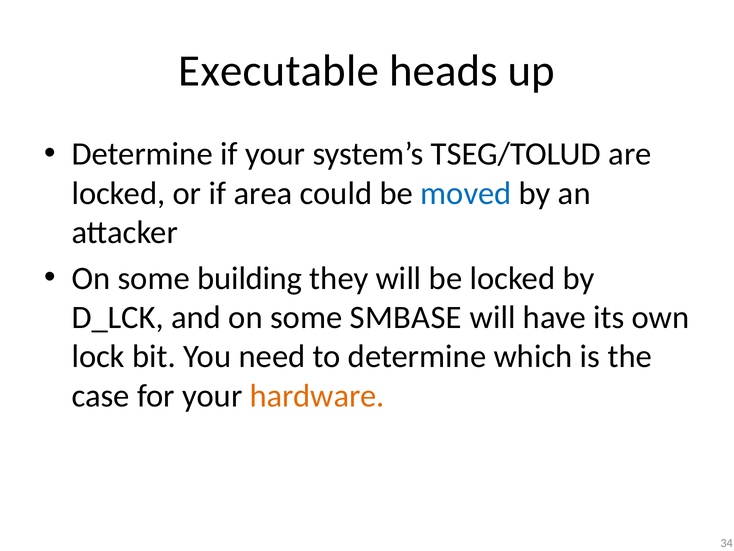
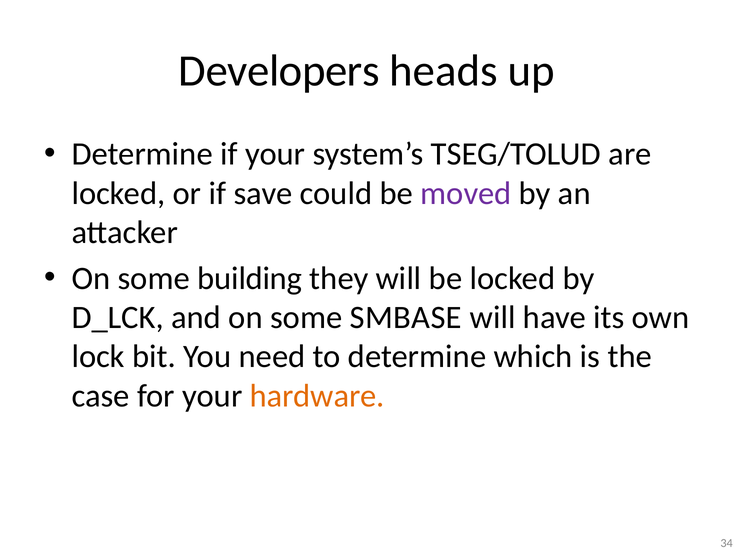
Executable: Executable -> Developers
area: area -> save
moved colour: blue -> purple
